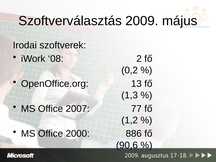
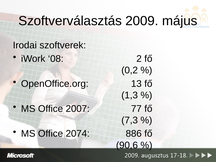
1,2: 1,2 -> 7,3
2000: 2000 -> 2074
